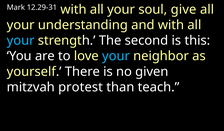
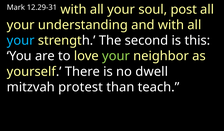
give: give -> post
your at (116, 56) colour: light blue -> light green
given: given -> dwell
